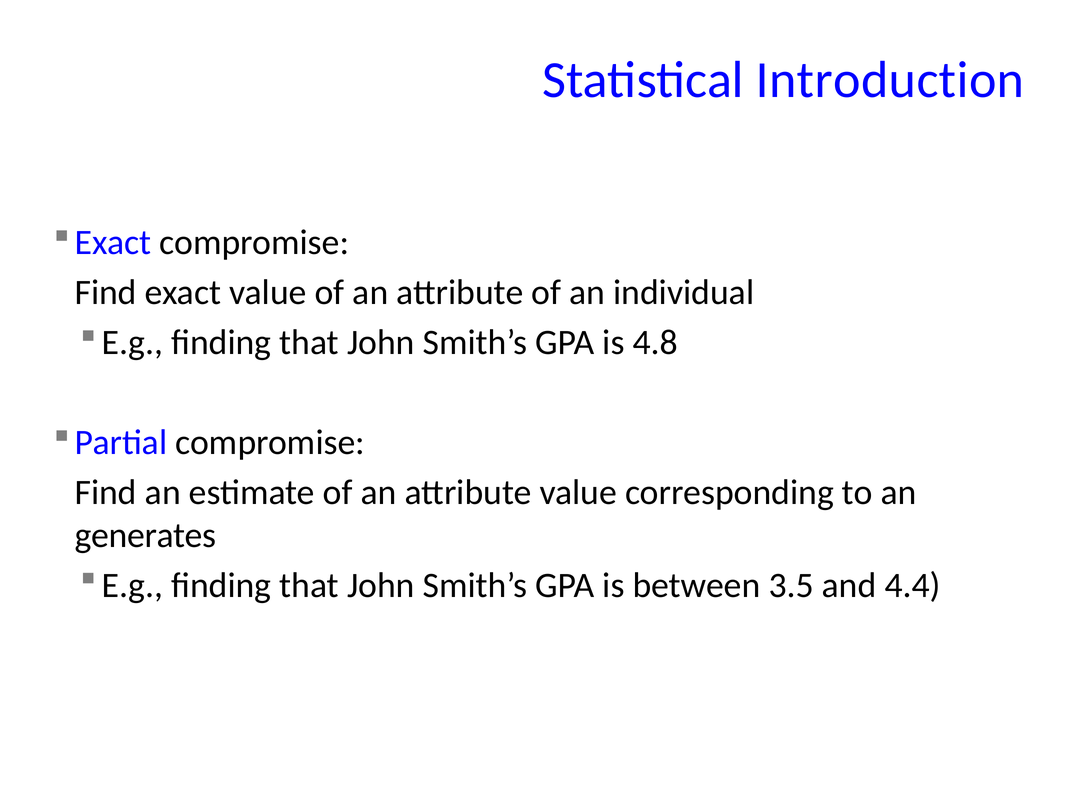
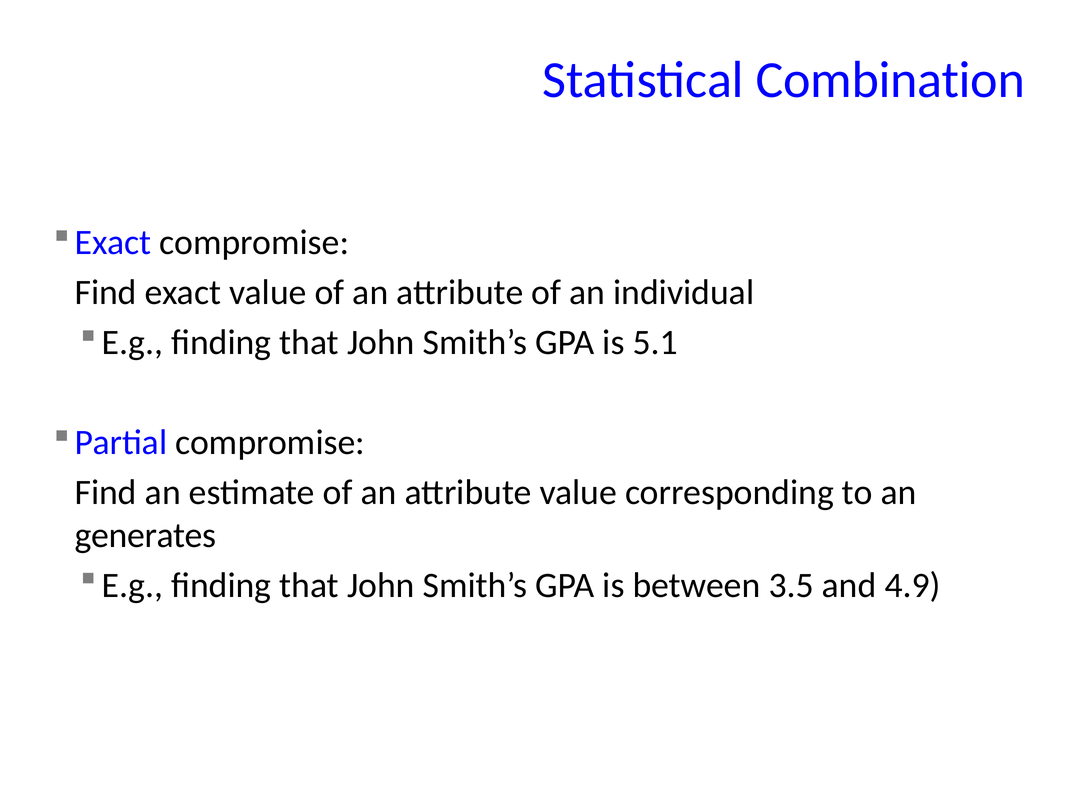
Introduction: Introduction -> Combination
4.8: 4.8 -> 5.1
4.4: 4.4 -> 4.9
